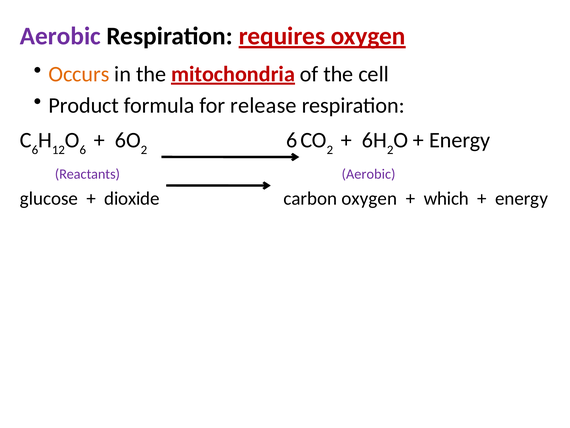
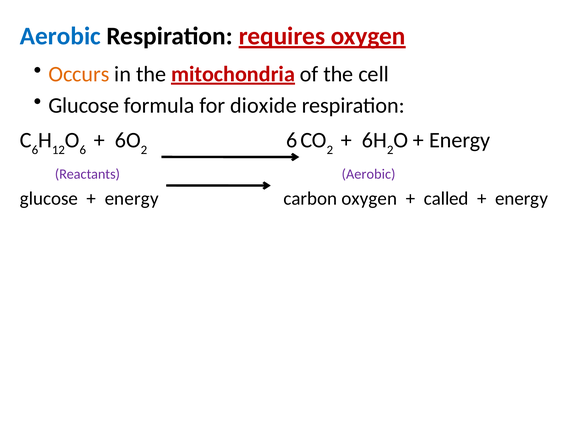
Aerobic at (60, 36) colour: purple -> blue
Product at (84, 105): Product -> Glucose
release: release -> dioxide
dioxide at (132, 198): dioxide -> energy
which: which -> called
